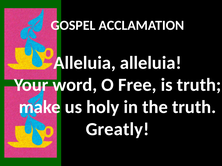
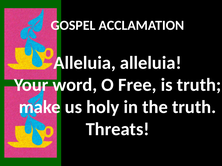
Greatly: Greatly -> Threats
